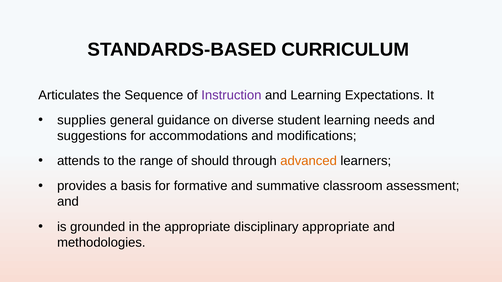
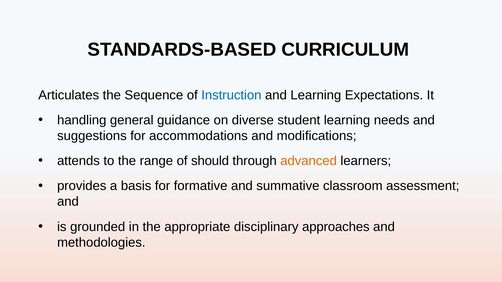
Instruction colour: purple -> blue
supplies: supplies -> handling
disciplinary appropriate: appropriate -> approaches
